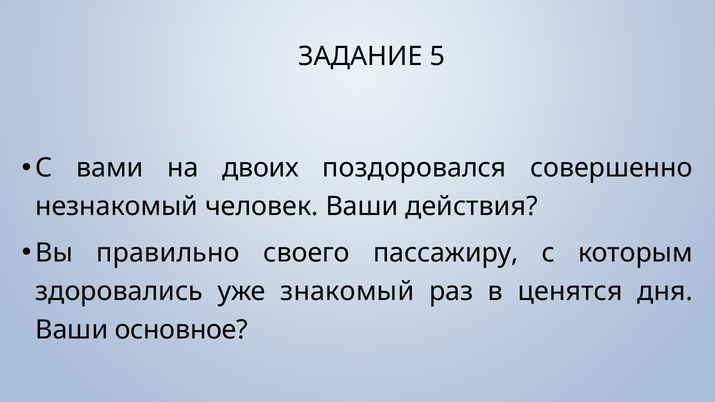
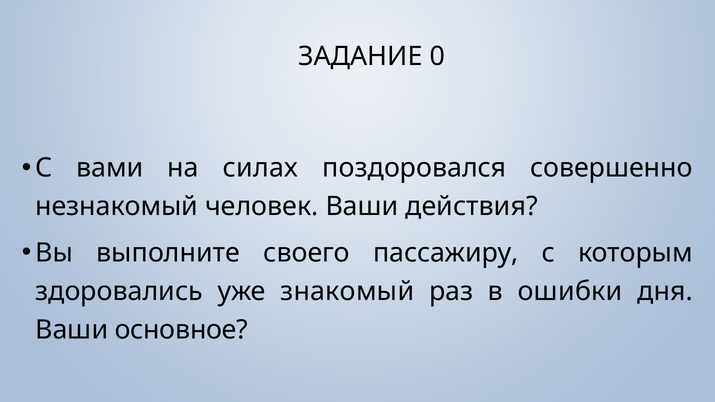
5: 5 -> 0
двоих: двоих -> силах
правильно: правильно -> выполните
ценятся: ценятся -> ошибки
